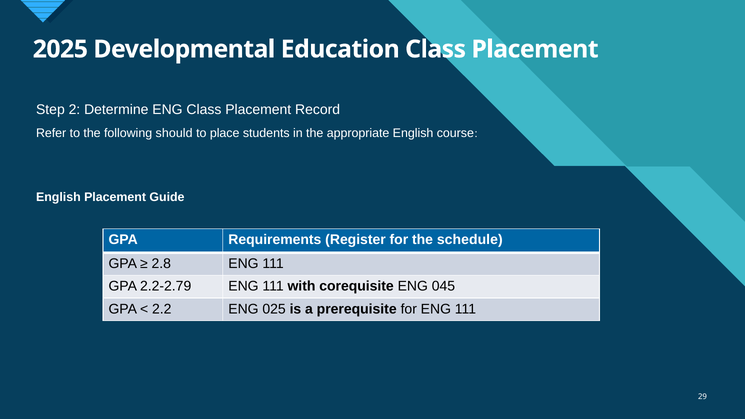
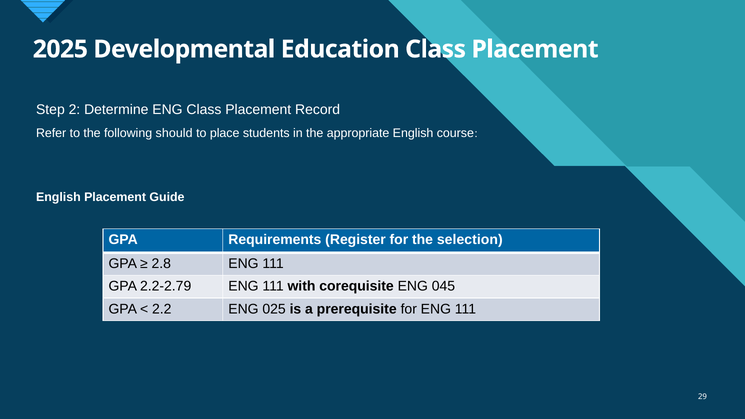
schedule: schedule -> selection
